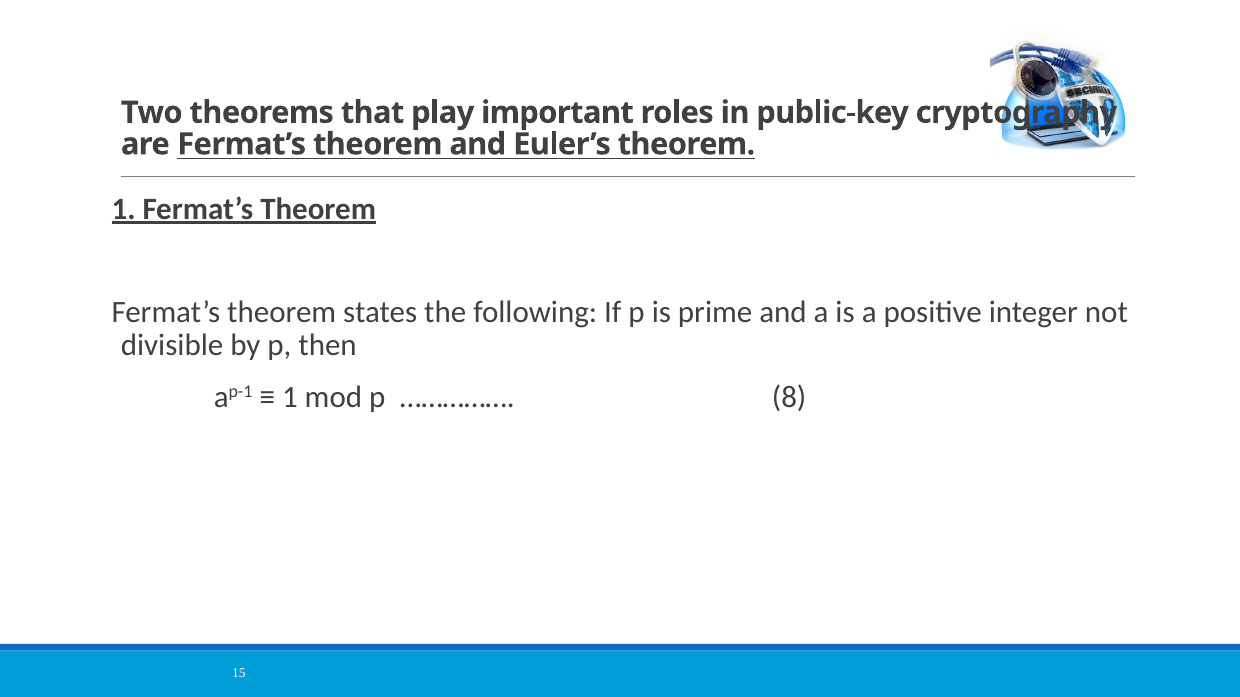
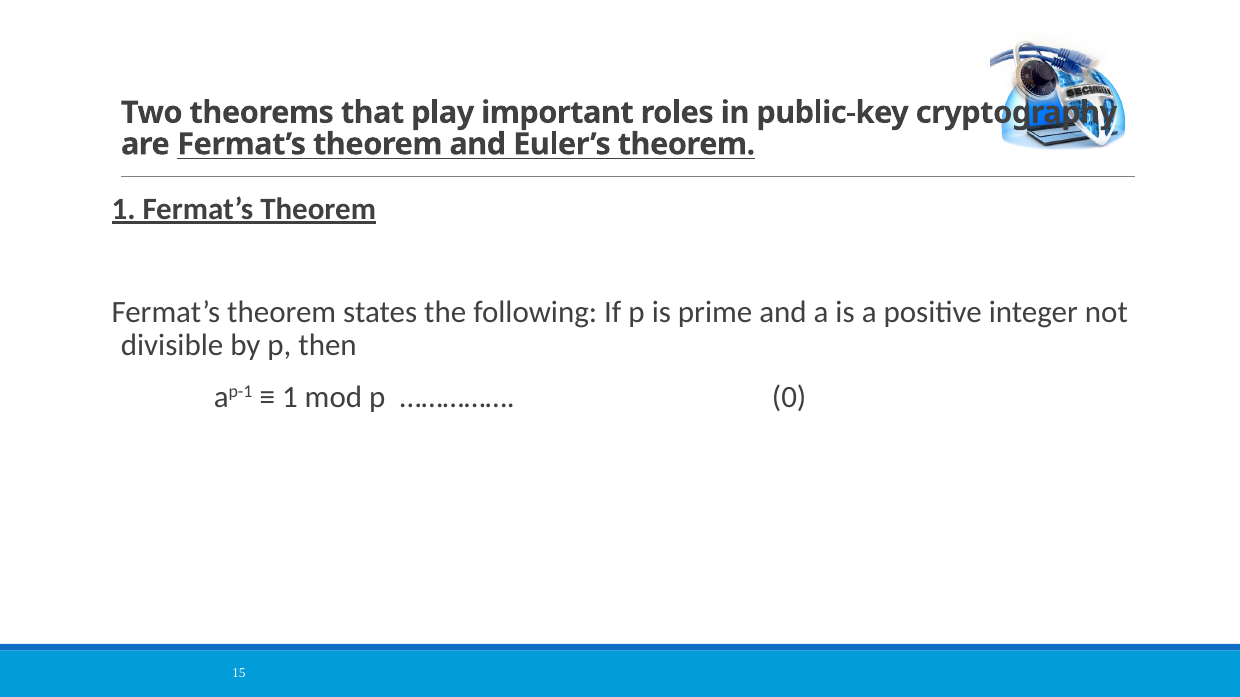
8: 8 -> 0
